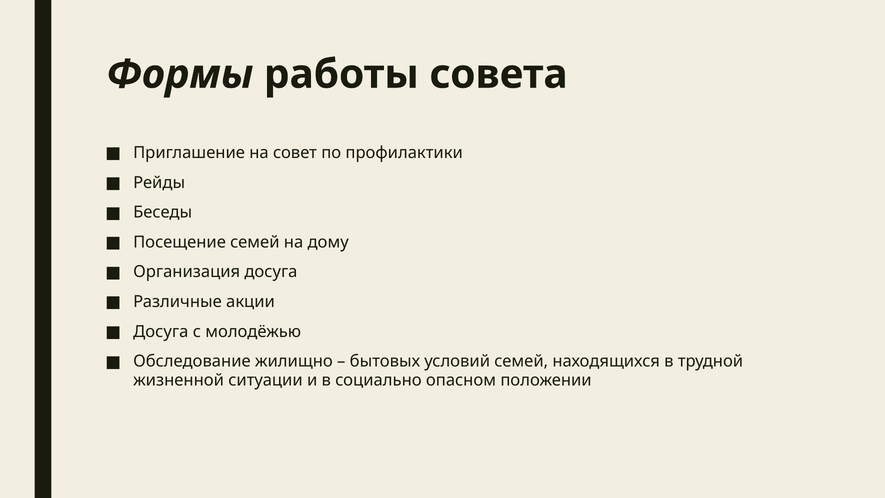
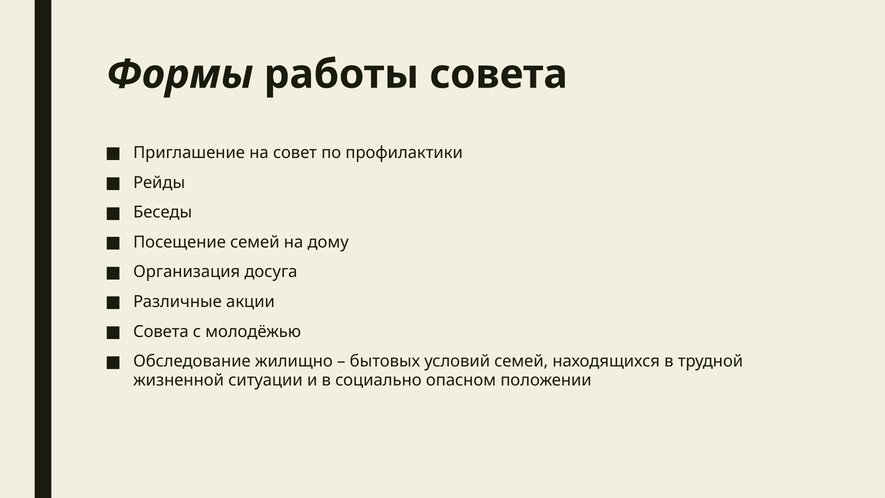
Досуга at (161, 331): Досуга -> Совета
